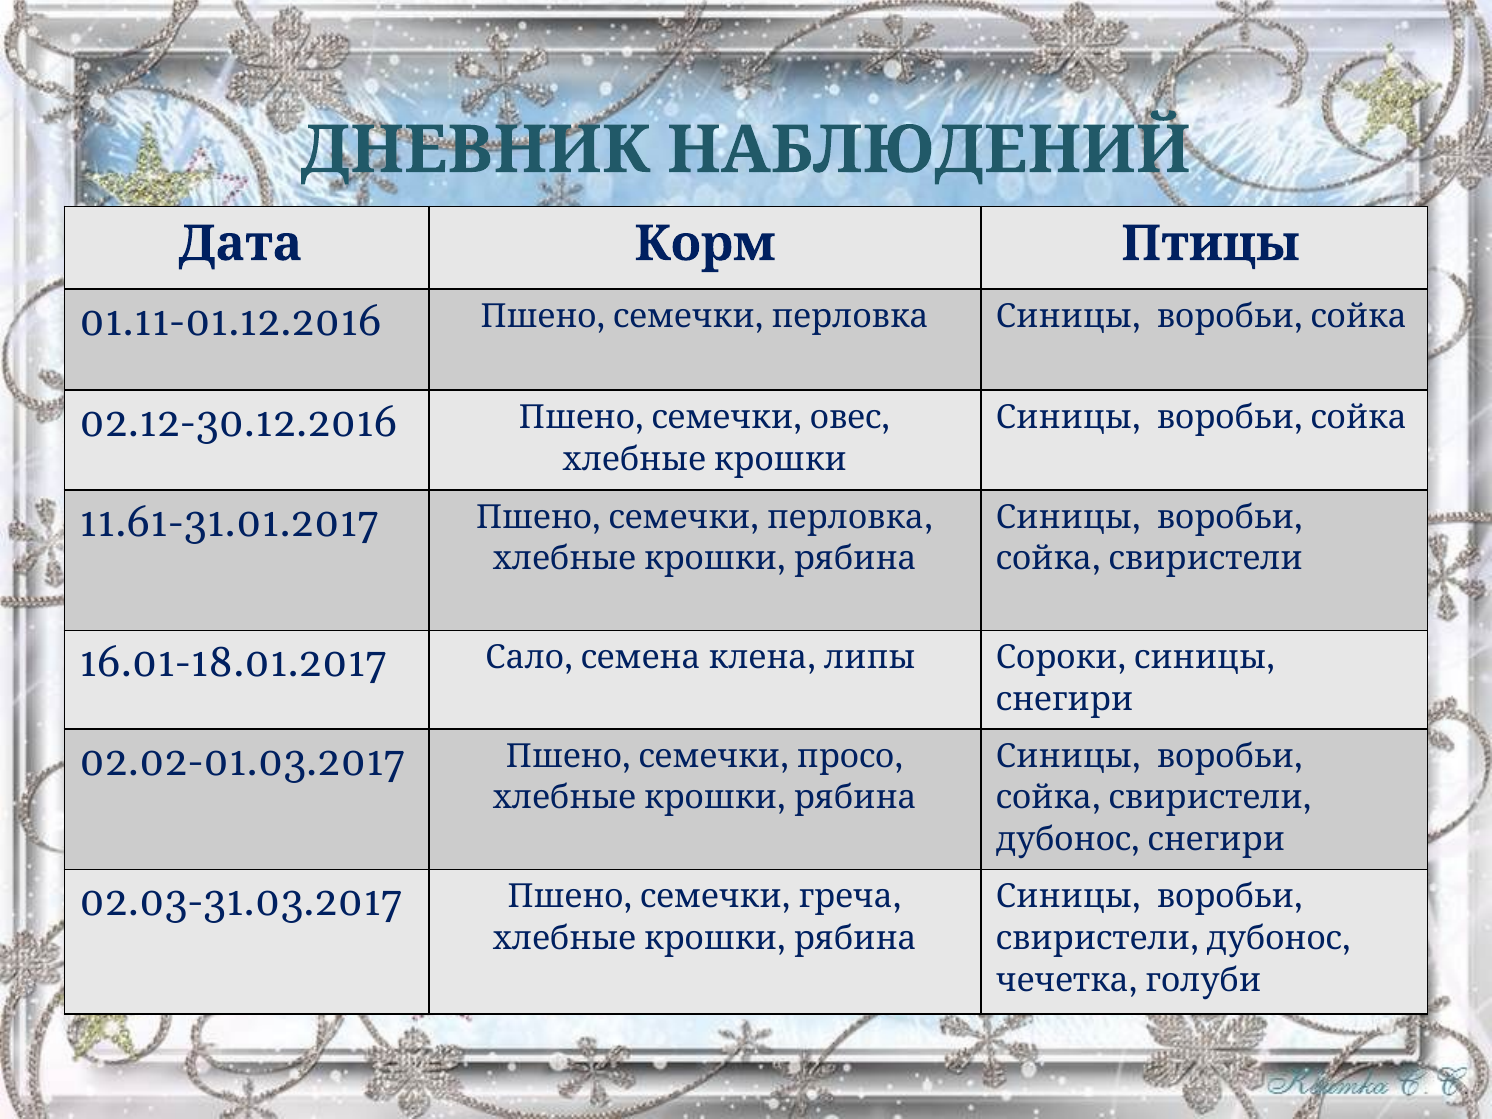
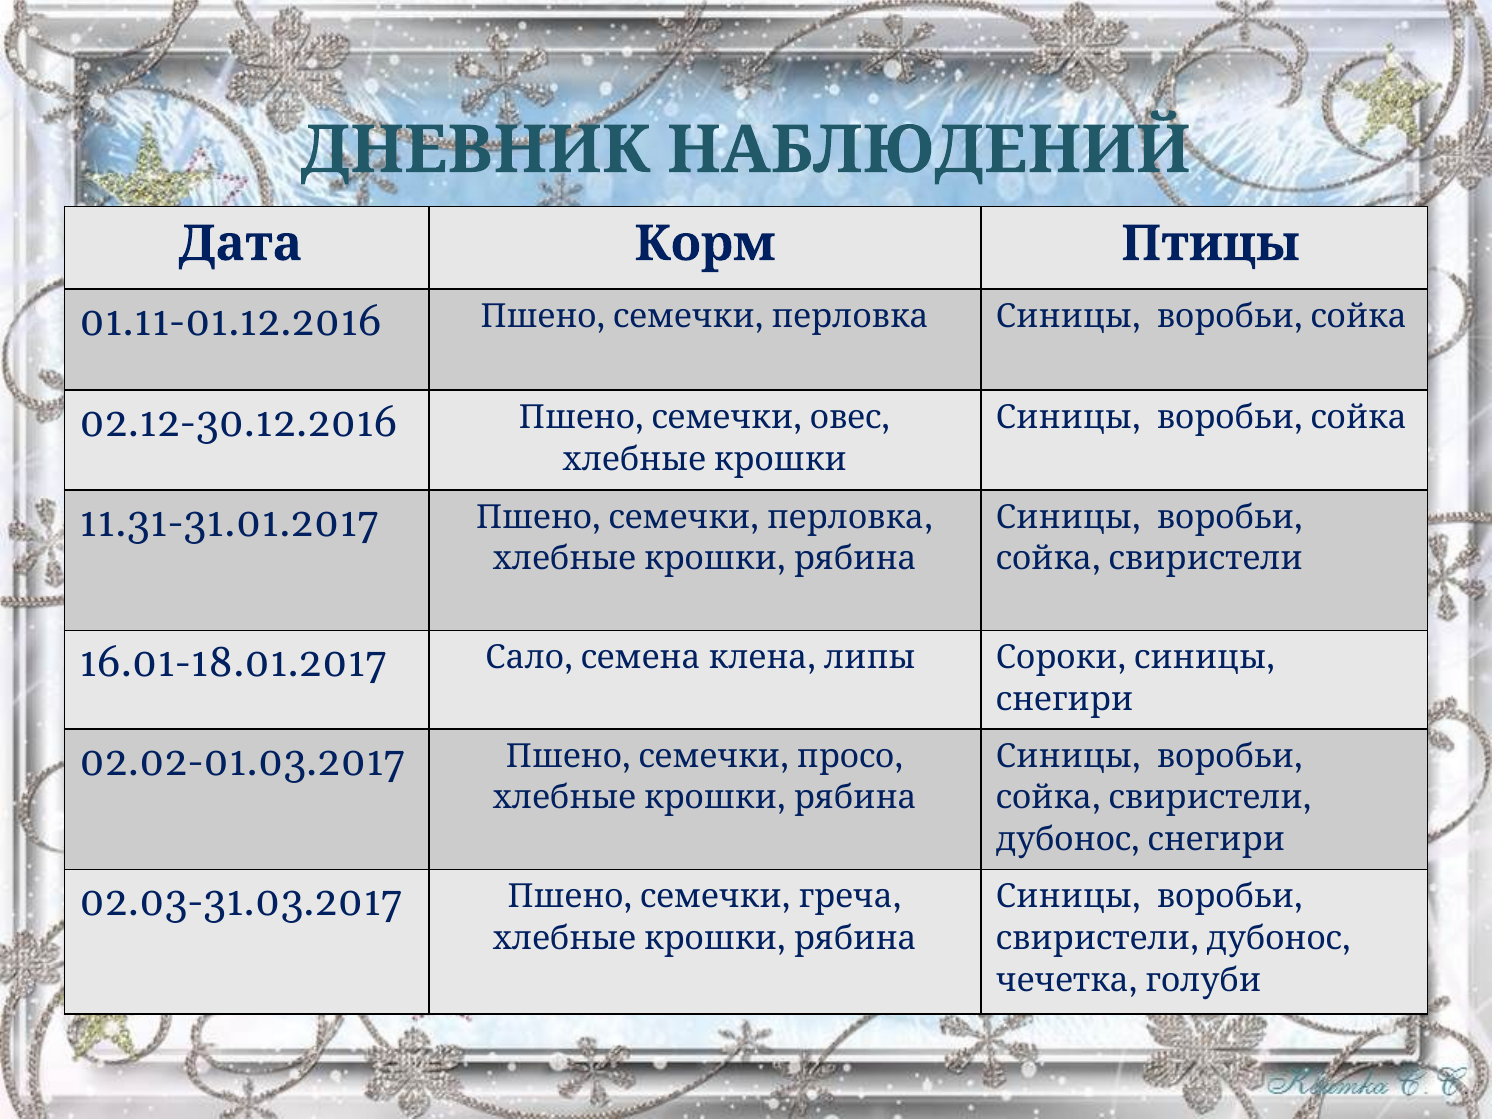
11.61-31.01.2017: 11.61-31.01.2017 -> 11.31-31.01.2017
